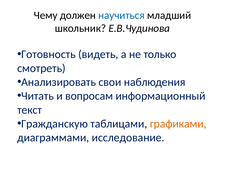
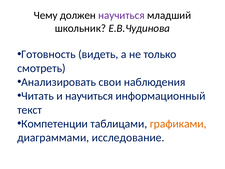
научиться at (121, 15) colour: blue -> purple
и вопросам: вопросам -> научиться
Гражданскую: Гражданскую -> Компетенции
